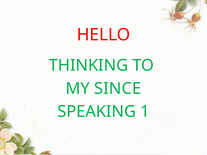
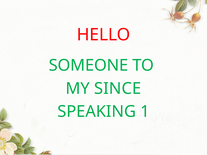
THINKING: THINKING -> SOMEONE
